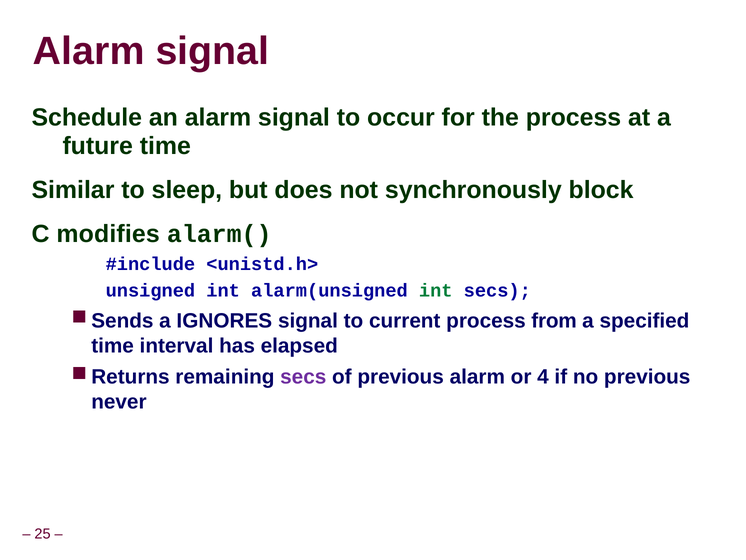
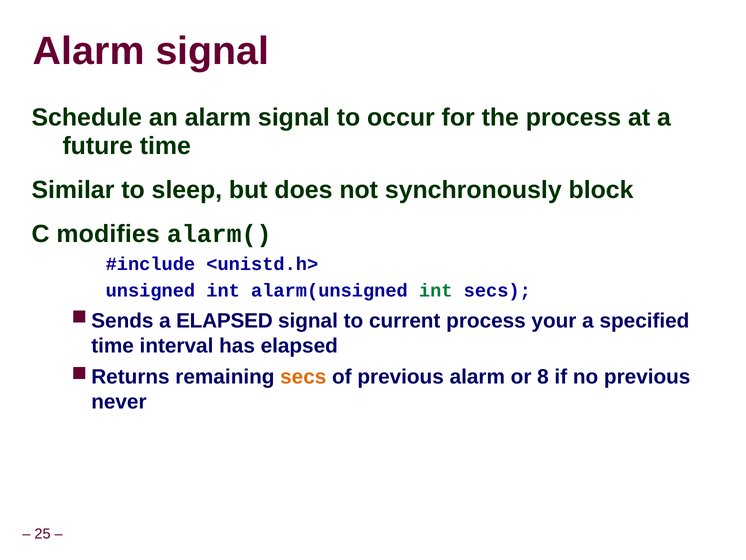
a IGNORES: IGNORES -> ELAPSED
from: from -> your
secs at (303, 377) colour: purple -> orange
4: 4 -> 8
